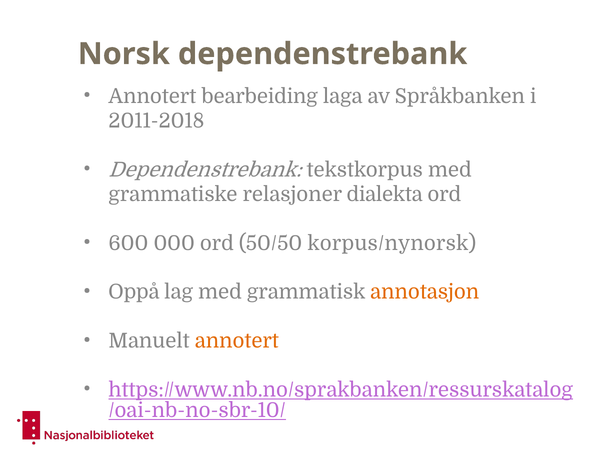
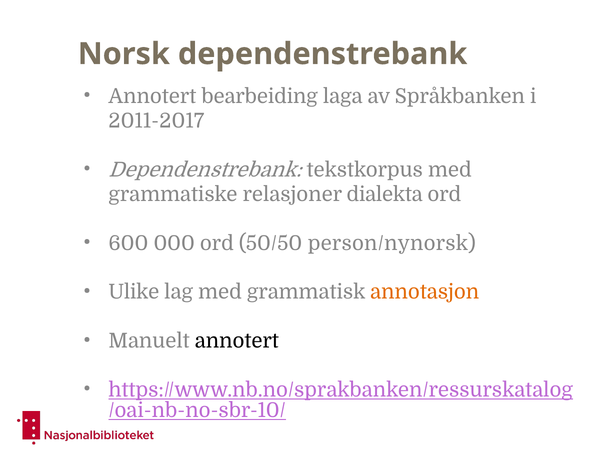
2011-2018: 2011-2018 -> 2011-2017
korpus/nynorsk: korpus/nynorsk -> person/nynorsk
Oppå: Oppå -> Ulike
annotert at (237, 342) colour: orange -> black
